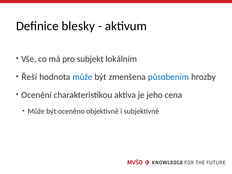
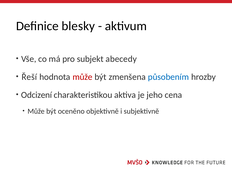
lokálním: lokálním -> abecedy
může at (82, 77) colour: blue -> red
Ocenění: Ocenění -> Odcizení
